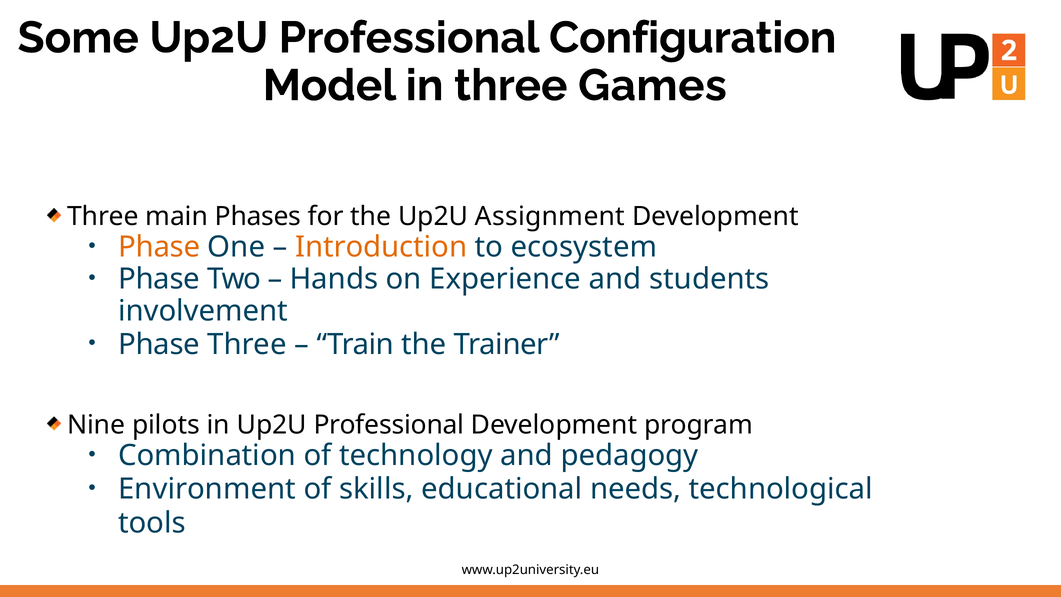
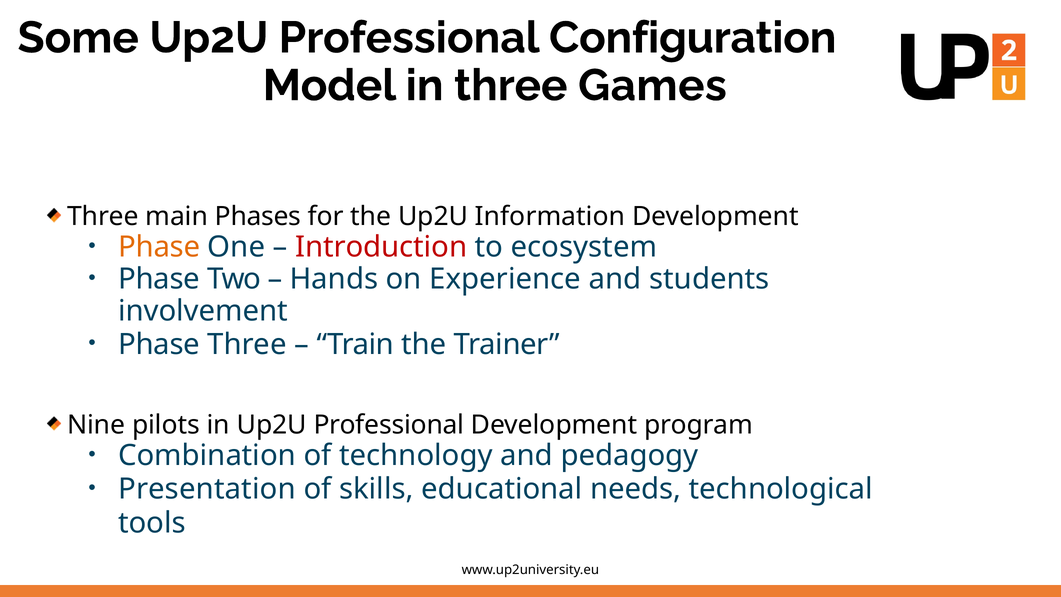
Assignment: Assignment -> Information
Introduction colour: orange -> red
Environment: Environment -> Presentation
